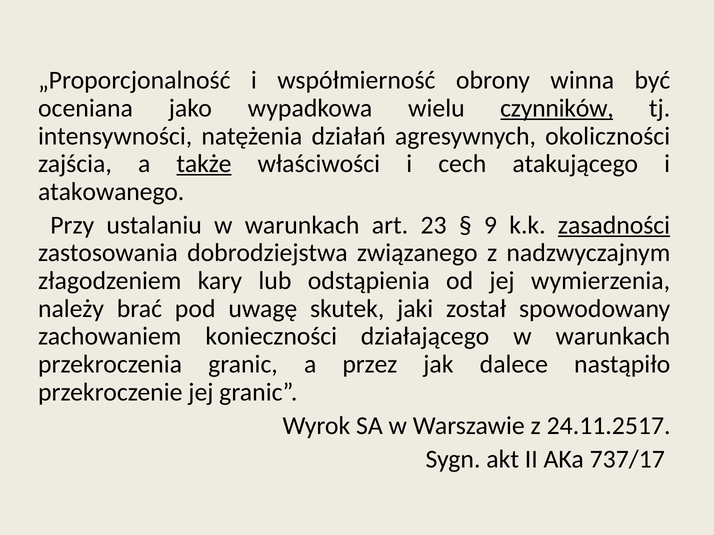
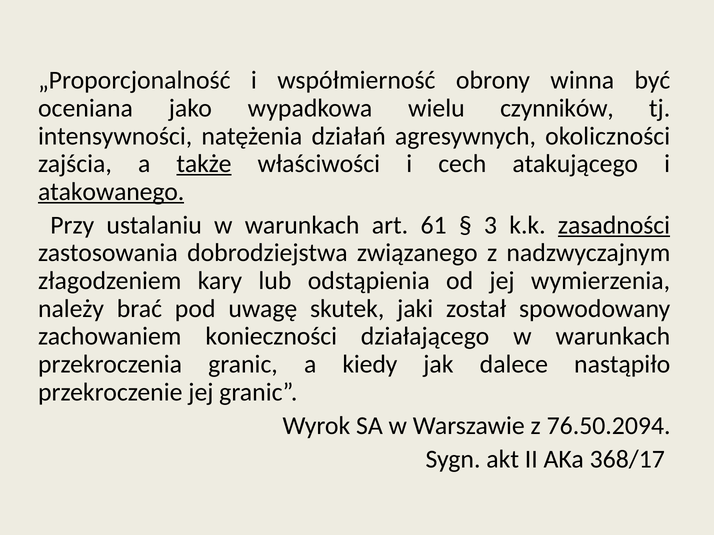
czynników underline: present -> none
atakowanego underline: none -> present
23: 23 -> 61
9: 9 -> 3
przez: przez -> kiedy
24.11.2517: 24.11.2517 -> 76.50.2094
737/17: 737/17 -> 368/17
